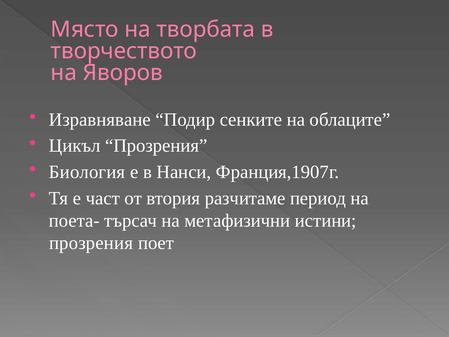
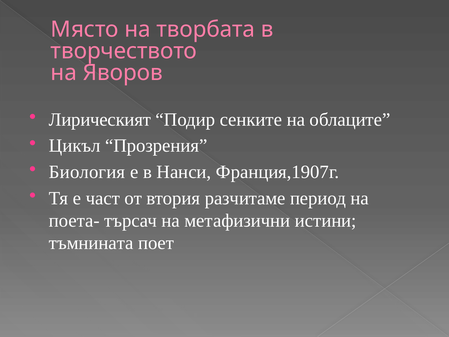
Изравняване: Изравняване -> Лирическият
прозрения at (91, 243): прозрения -> тъмнината
